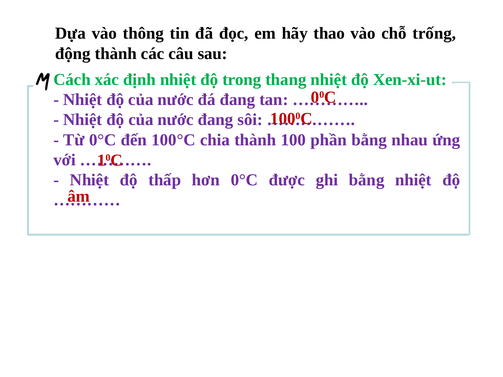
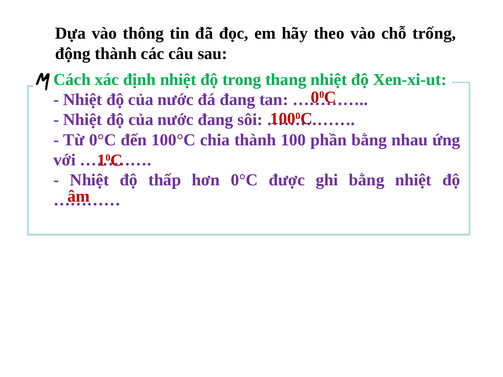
thao: thao -> theo
